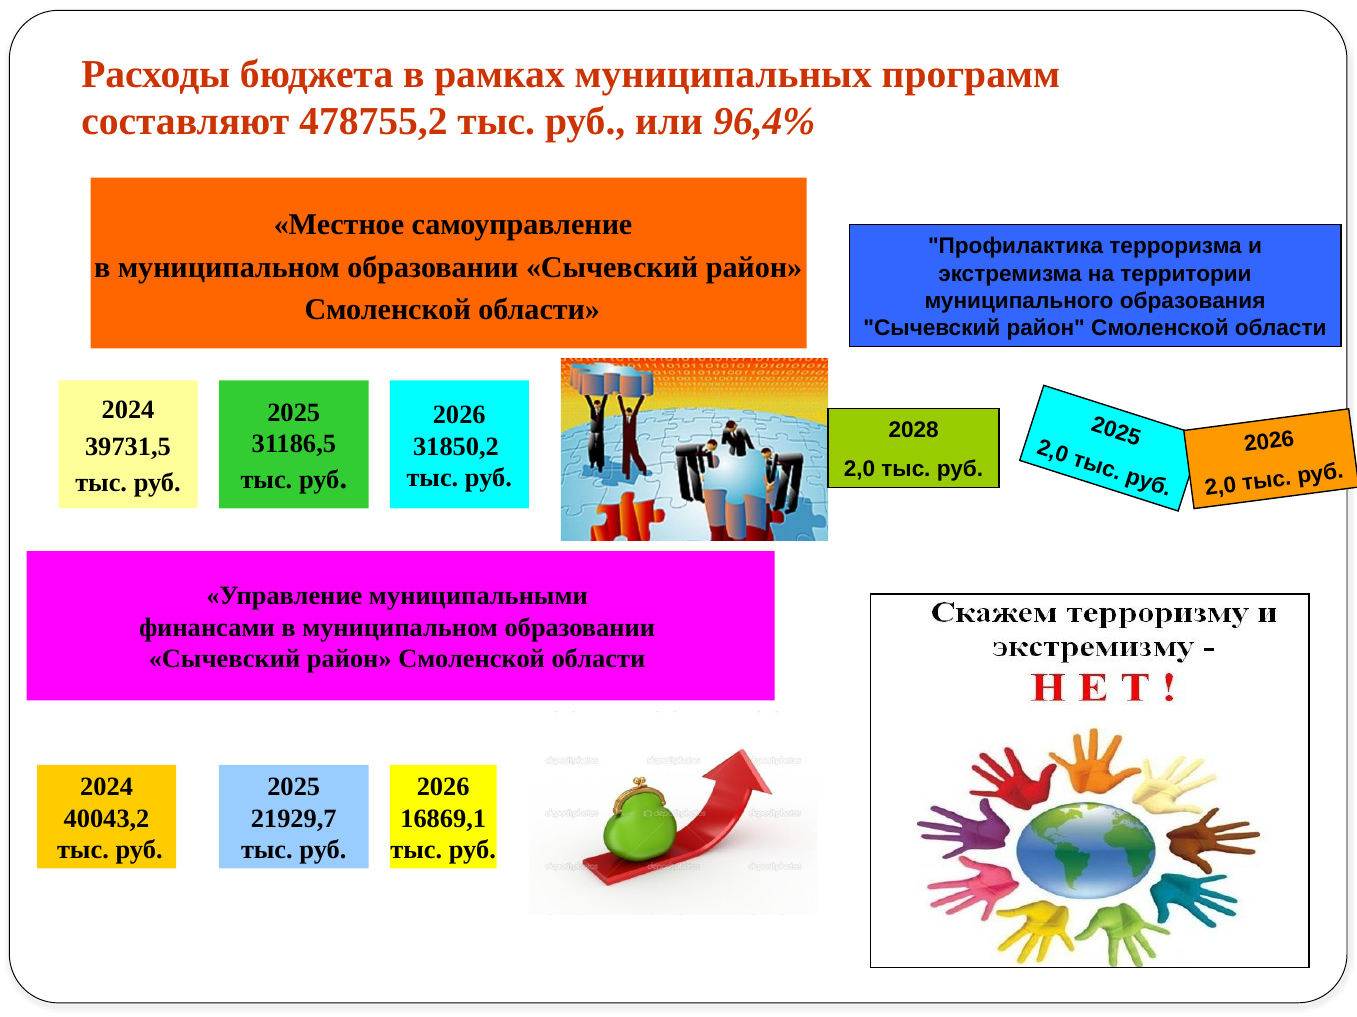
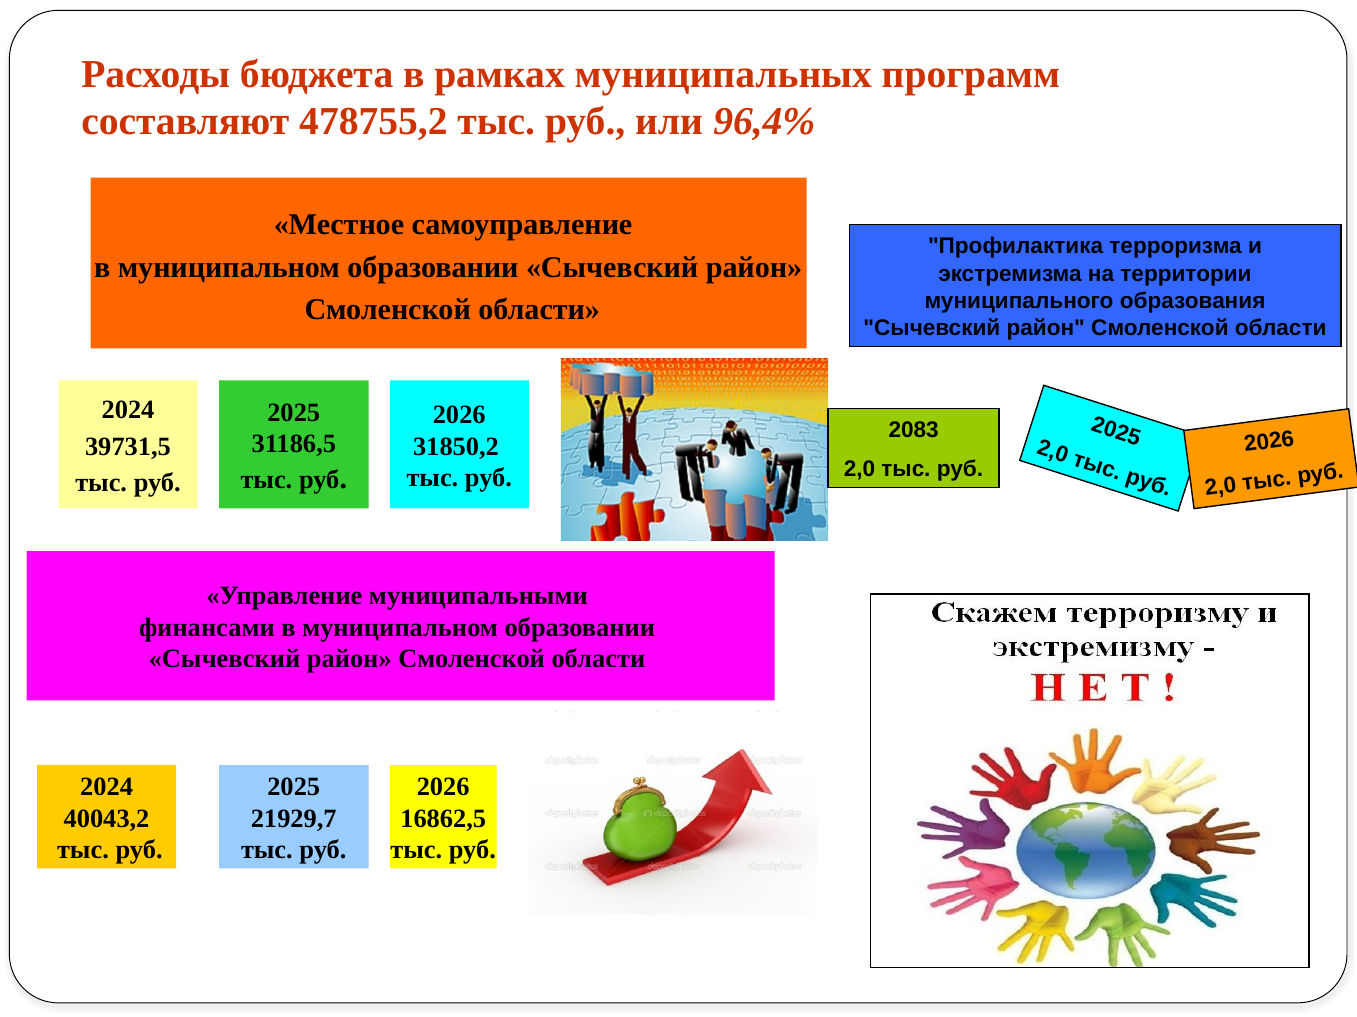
2028: 2028 -> 2083
16869,1: 16869,1 -> 16862,5
